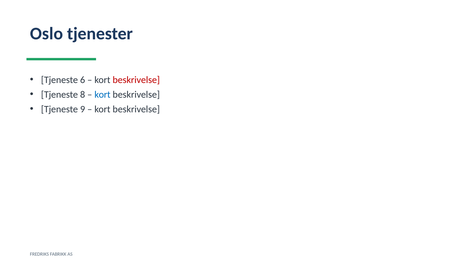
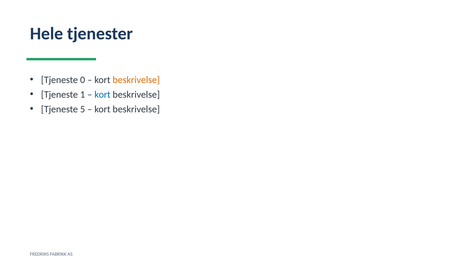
Oslo: Oslo -> Hele
6: 6 -> 0
beskrivelse at (136, 80) colour: red -> orange
8: 8 -> 1
9: 9 -> 5
